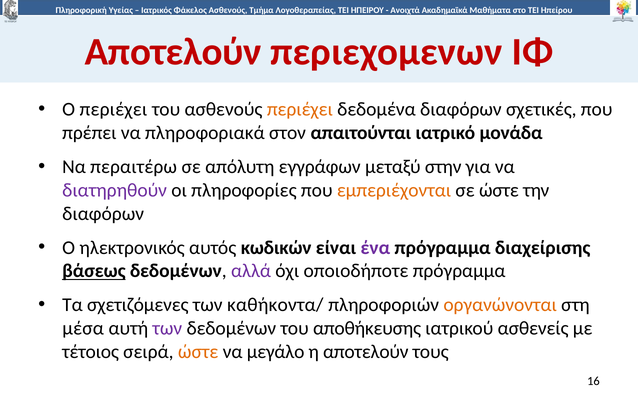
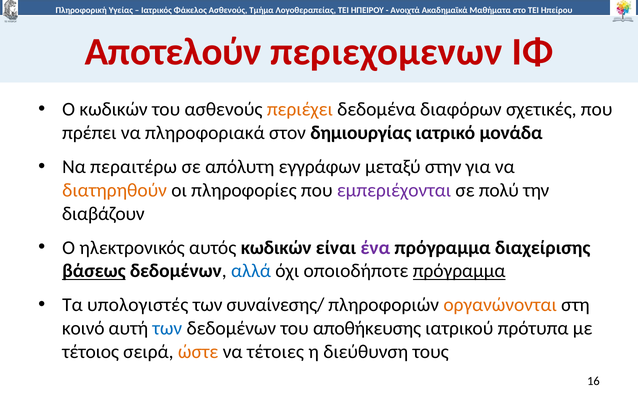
Ο περιέχει: περιέχει -> κωδικών
απαιτούνται: απαιτούνται -> δημιουργίας
διατηρηθούν colour: purple -> orange
εμπεριέχονται colour: orange -> purple
σε ώστε: ώστε -> πολύ
διαφόρων at (103, 213): διαφόρων -> διαβάζουν
αλλά colour: purple -> blue
πρόγραμμα at (459, 271) underline: none -> present
σχετιζόμενες: σχετιζόμενες -> υπολογιστές
καθήκοντα/: καθήκοντα/ -> συναίνεσης/
μέσα: μέσα -> κοινό
των at (167, 328) colour: purple -> blue
ασθενείς: ασθενείς -> πρότυπα
μεγάλο: μεγάλο -> τέτοιες
η αποτελούν: αποτελούν -> διεύθυνση
